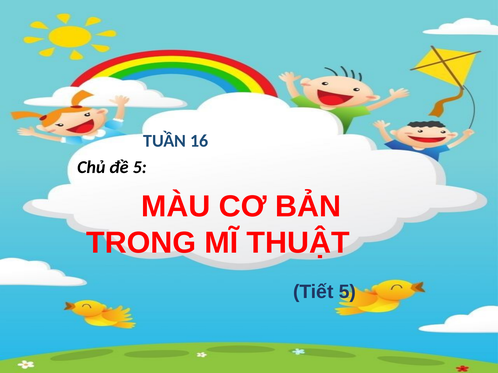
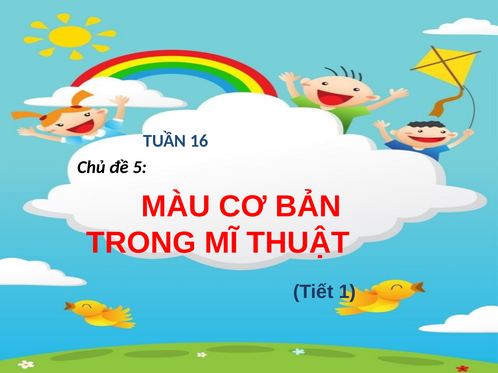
Tiết 5: 5 -> 1
